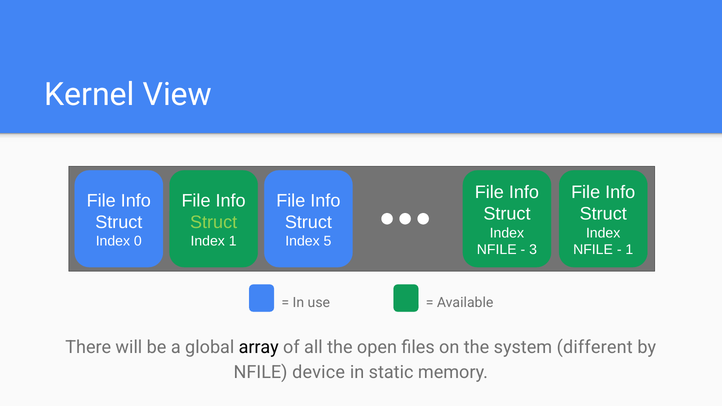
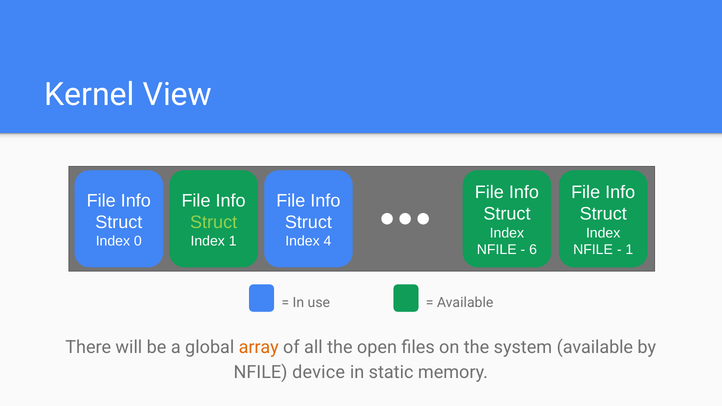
5: 5 -> 4
3: 3 -> 6
array colour: black -> orange
system different: different -> available
